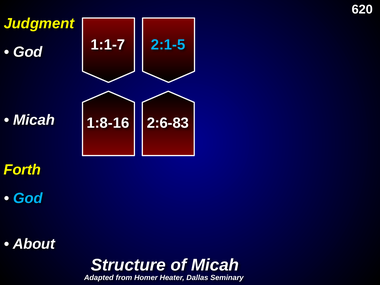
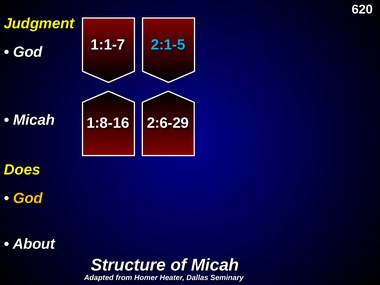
2:6-83: 2:6-83 -> 2:6-29
Forth: Forth -> Does
God at (28, 198) colour: light blue -> yellow
